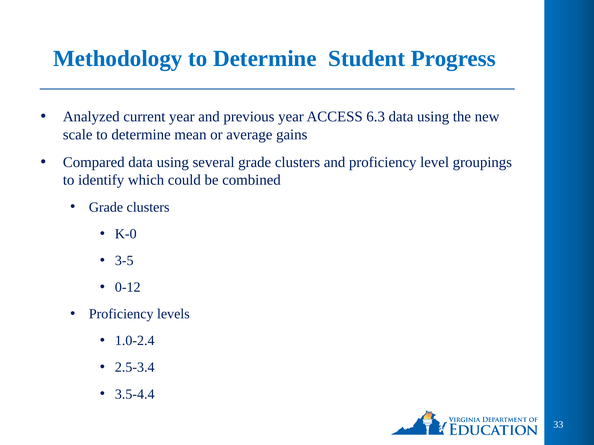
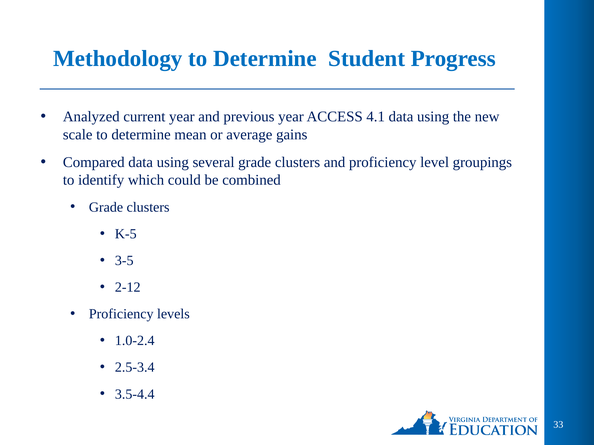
6.3: 6.3 -> 4.1
K-0: K-0 -> K-5
0-12: 0-12 -> 2-12
